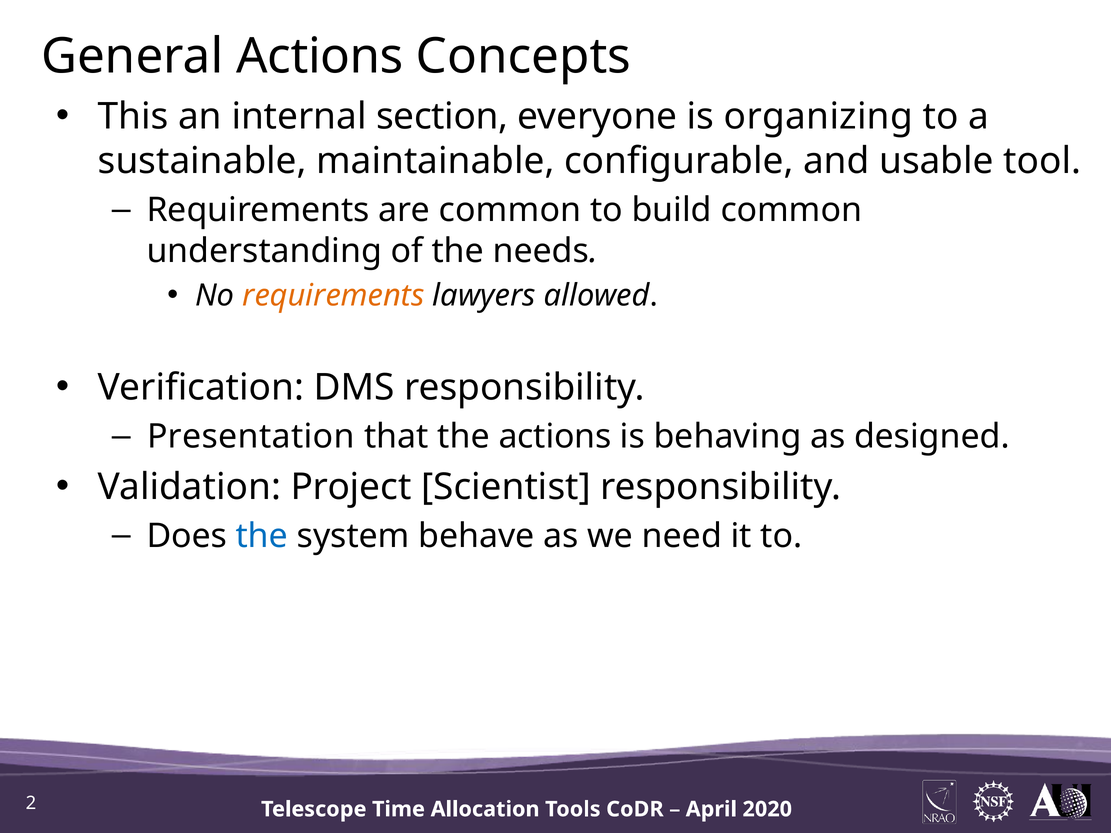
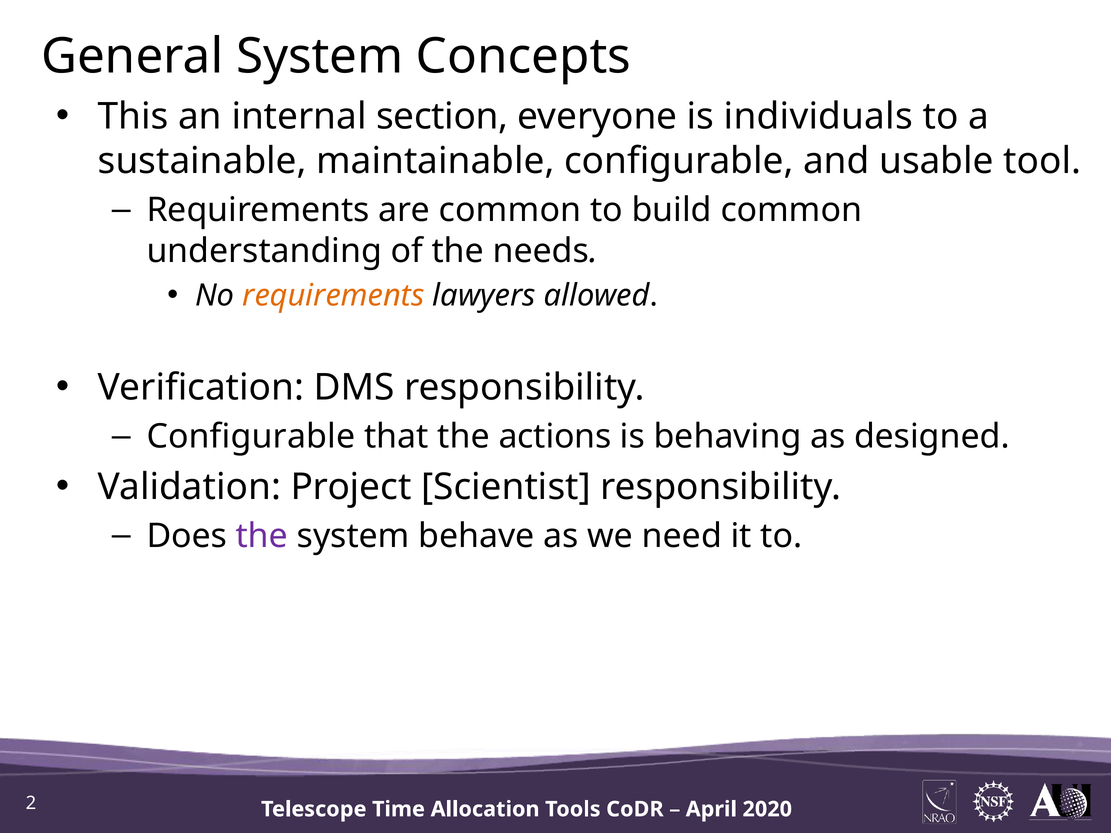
General Actions: Actions -> System
organizing: organizing -> individuals
Presentation at (251, 437): Presentation -> Configurable
the at (262, 536) colour: blue -> purple
